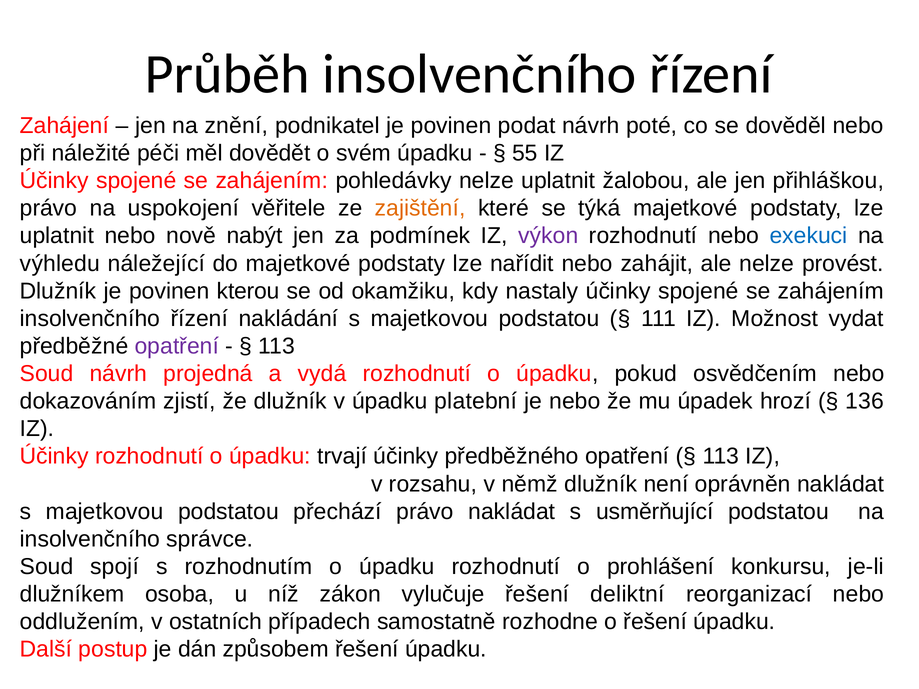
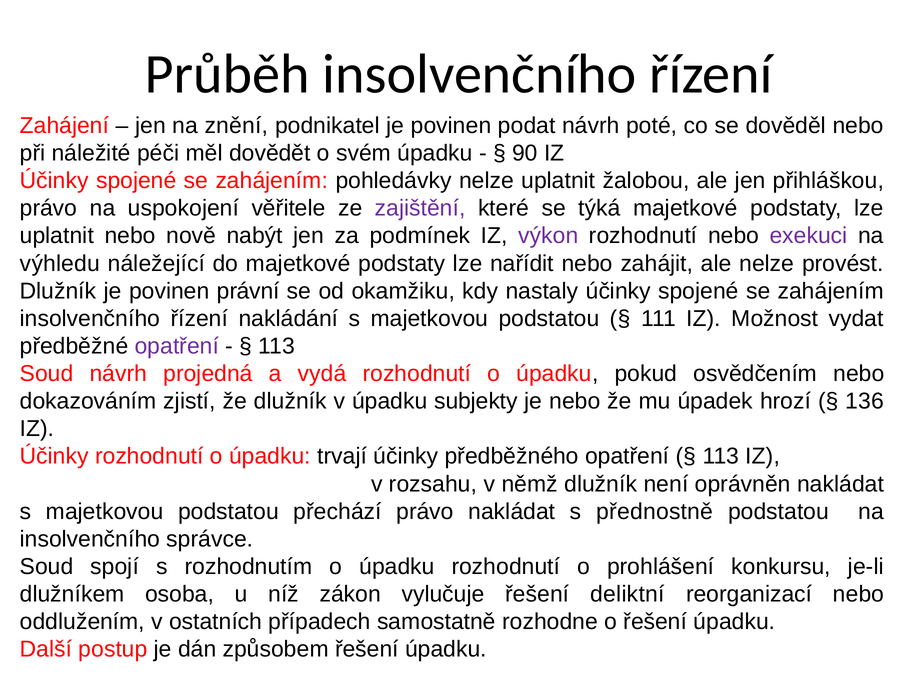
55: 55 -> 90
zajištění colour: orange -> purple
exekuci colour: blue -> purple
kterou: kterou -> právní
platební: platební -> subjekty
usměrňující: usměrňující -> přednostně
